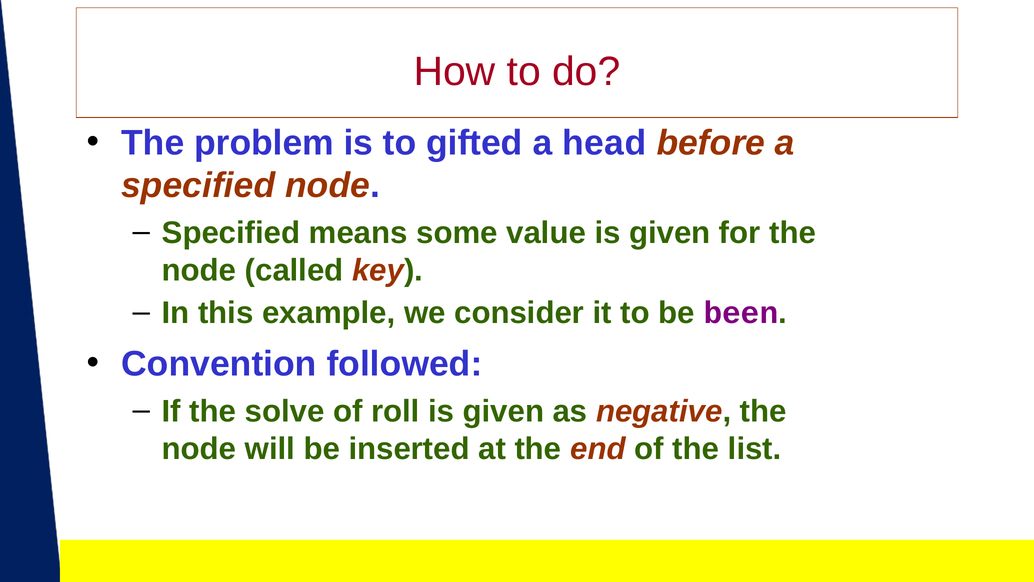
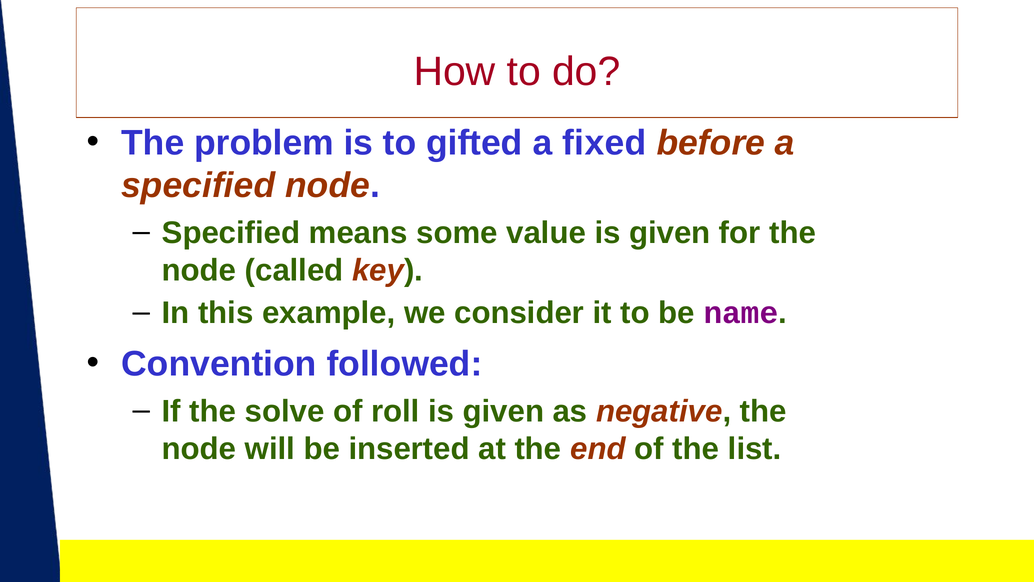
head: head -> fixed
been: been -> name
